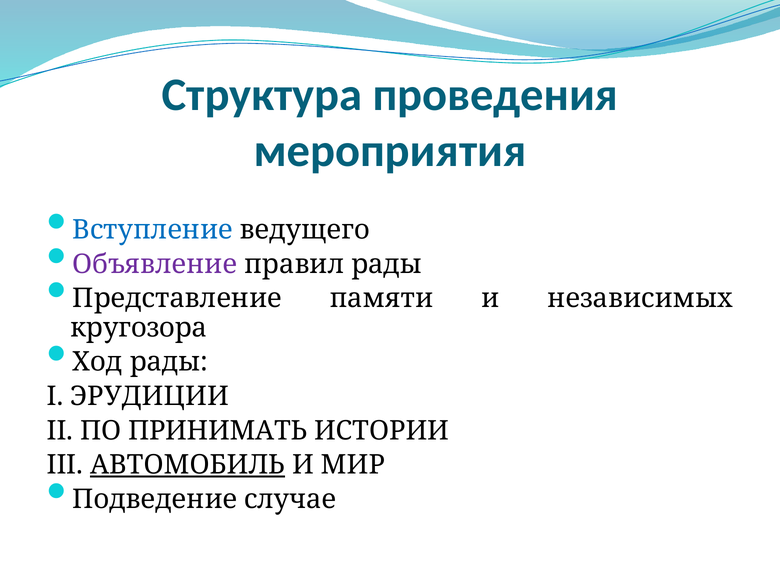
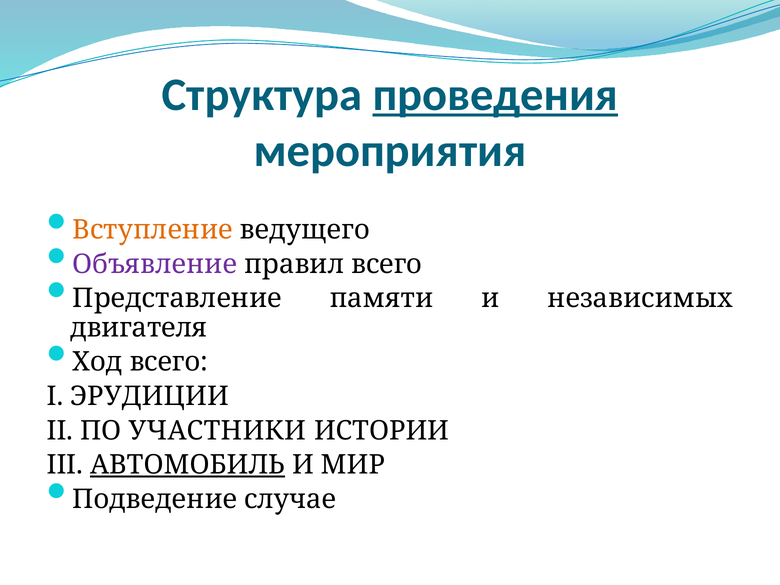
проведения underline: none -> present
Вступление colour: blue -> orange
правил рады: рады -> всего
кругозора: кругозора -> двигателя
Ход рады: рады -> всего
ПРИНИМАТЬ: ПРИНИМАТЬ -> УЧАСТНИКИ
